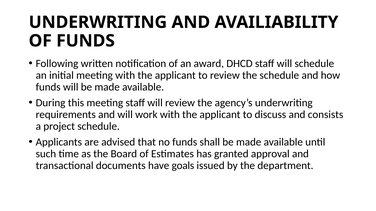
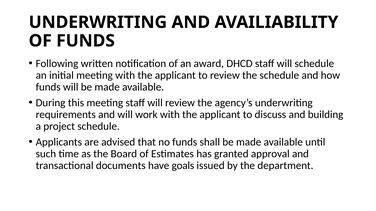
consists: consists -> building
